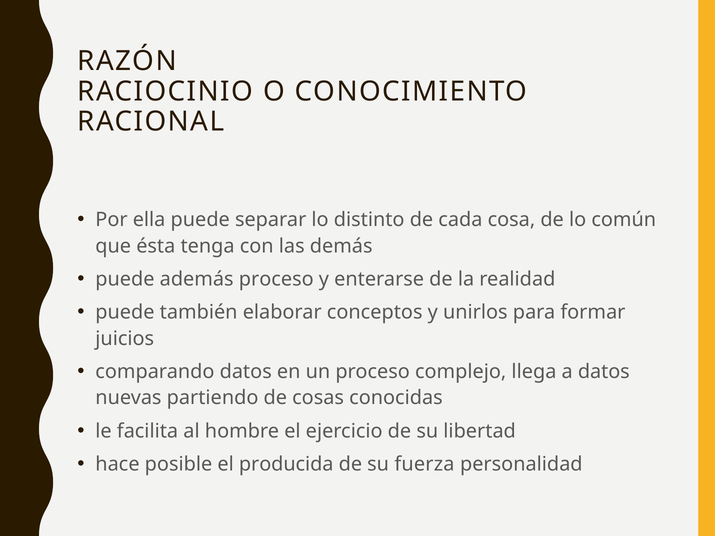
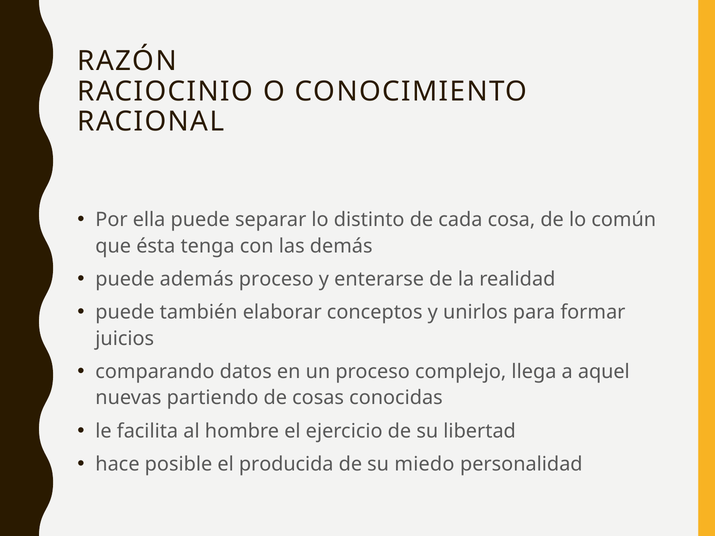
a datos: datos -> aquel
fuerza: fuerza -> miedo
